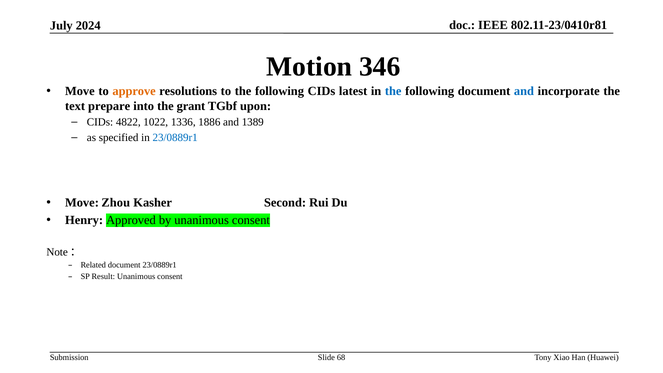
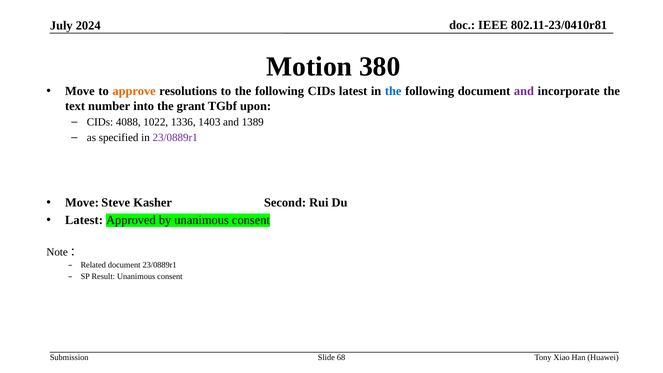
346: 346 -> 380
and at (524, 91) colour: blue -> purple
prepare: prepare -> number
4822: 4822 -> 4088
1886: 1886 -> 1403
23/0889r1 at (175, 138) colour: blue -> purple
Zhou: Zhou -> Steve
Henry at (84, 220): Henry -> Latest
